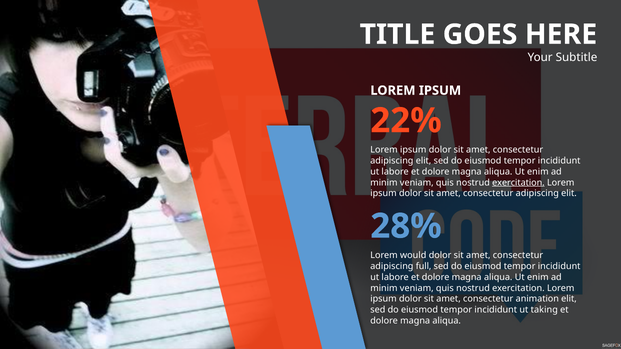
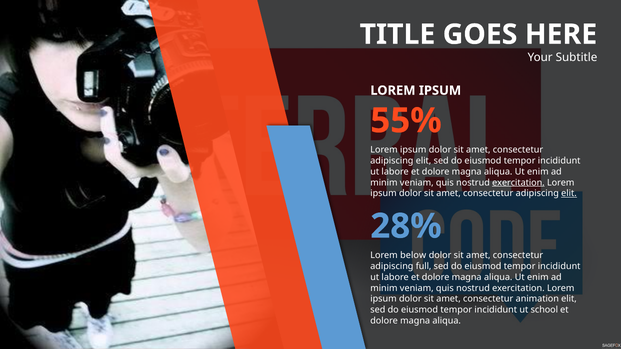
22%: 22% -> 55%
elit at (569, 194) underline: none -> present
would: would -> below
taking: taking -> school
